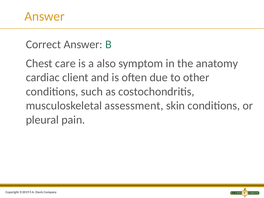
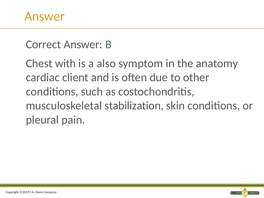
care: care -> with
assessment: assessment -> stabilization
